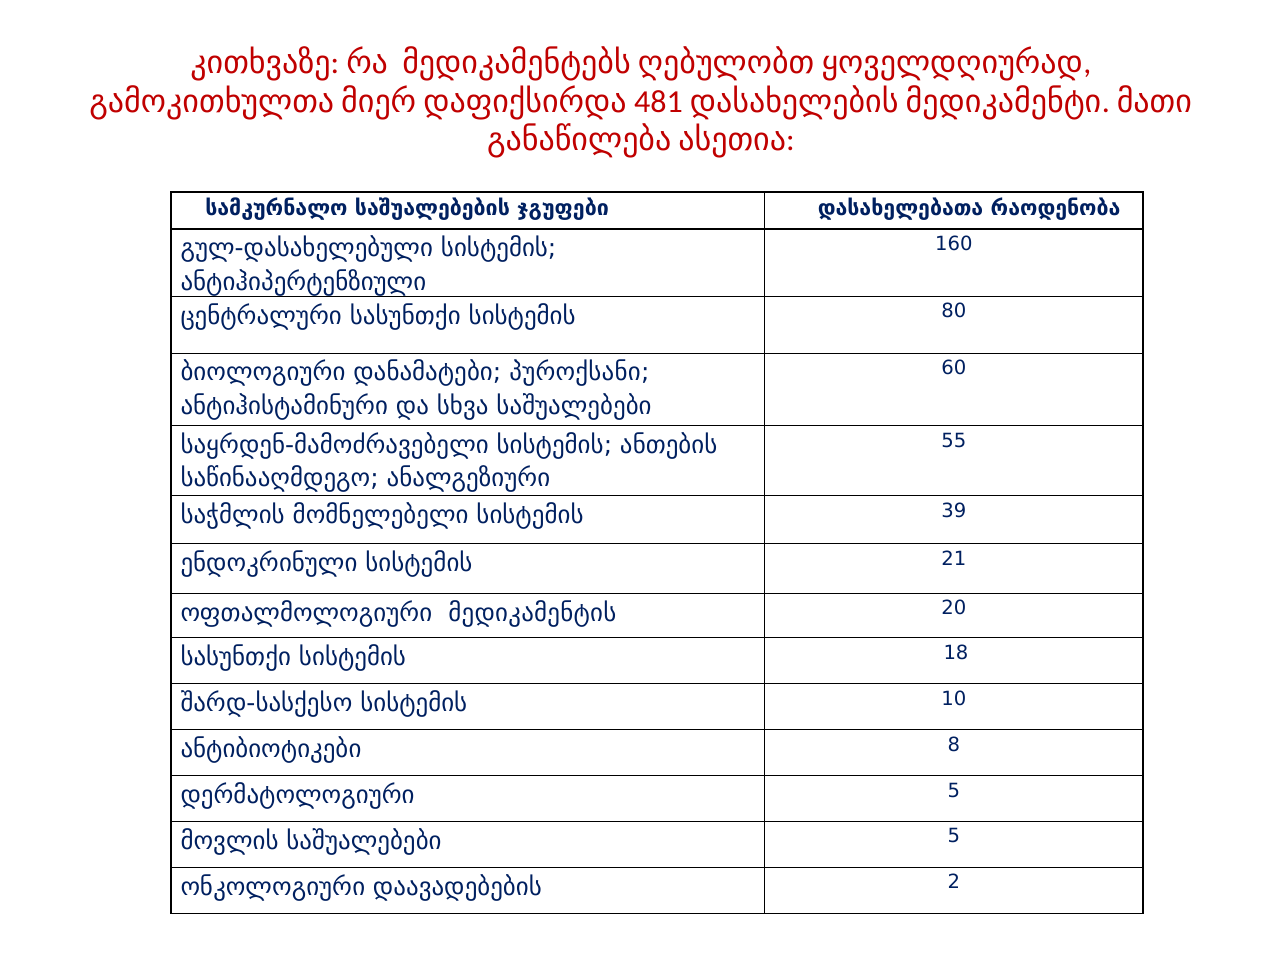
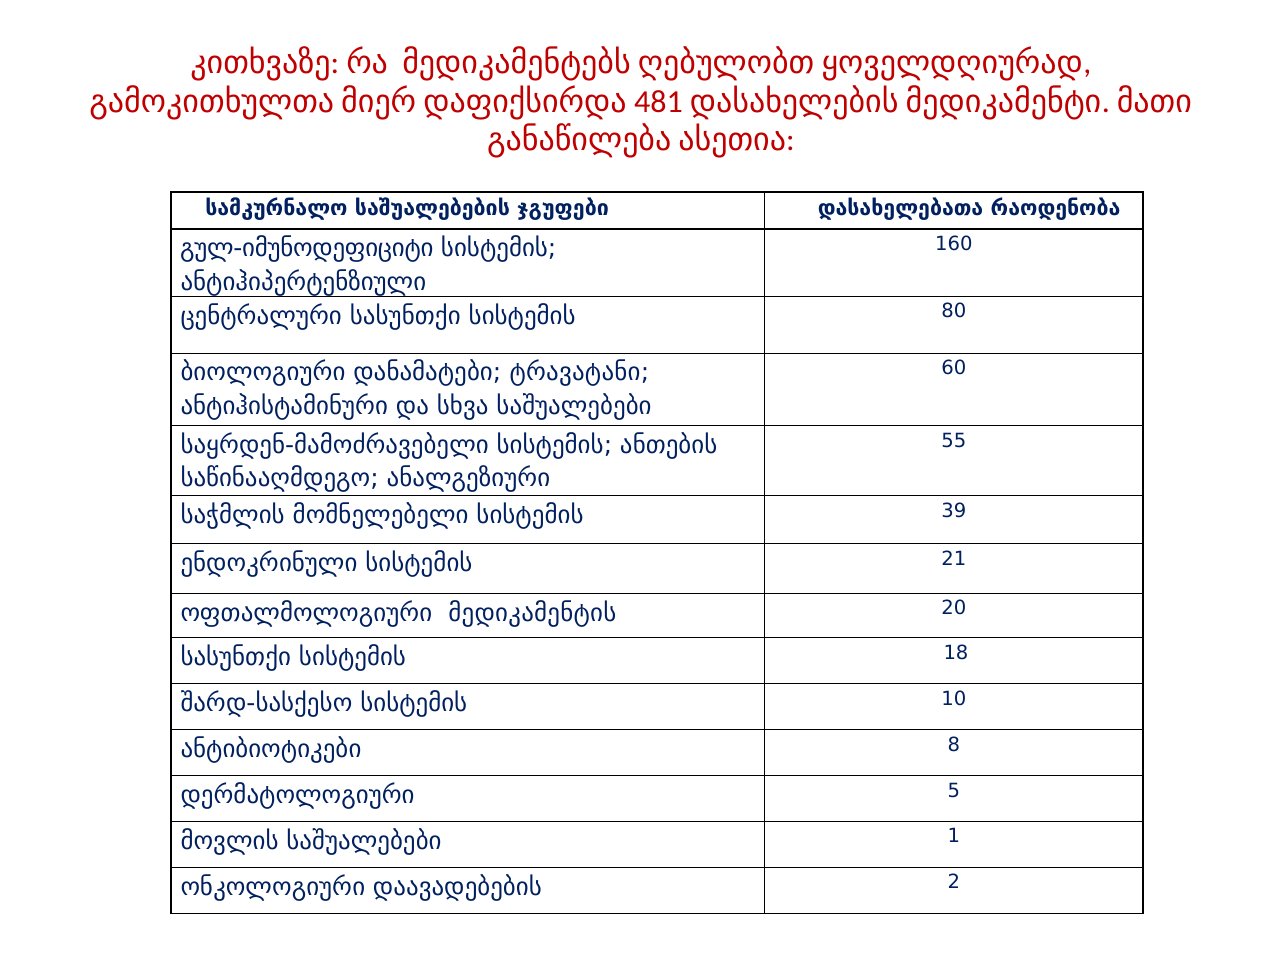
გულ-დასახელებული: გულ-დასახელებული -> გულ-იმუნოდეფიციტი
პუროქსანი: პუროქსანი -> ტრავატანი
საშუალებები 5: 5 -> 1
